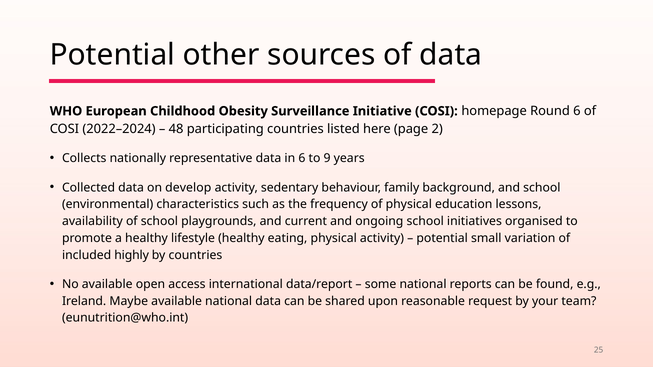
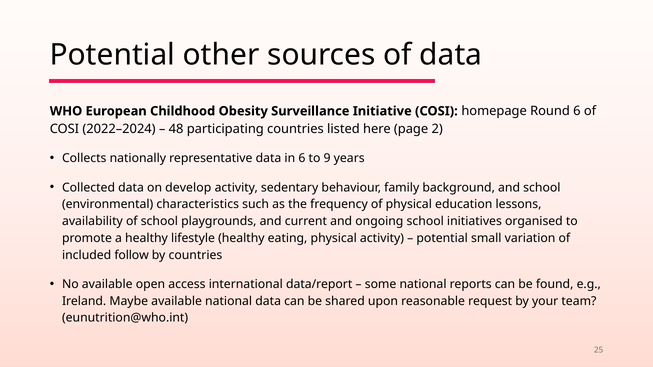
highly: highly -> follow
